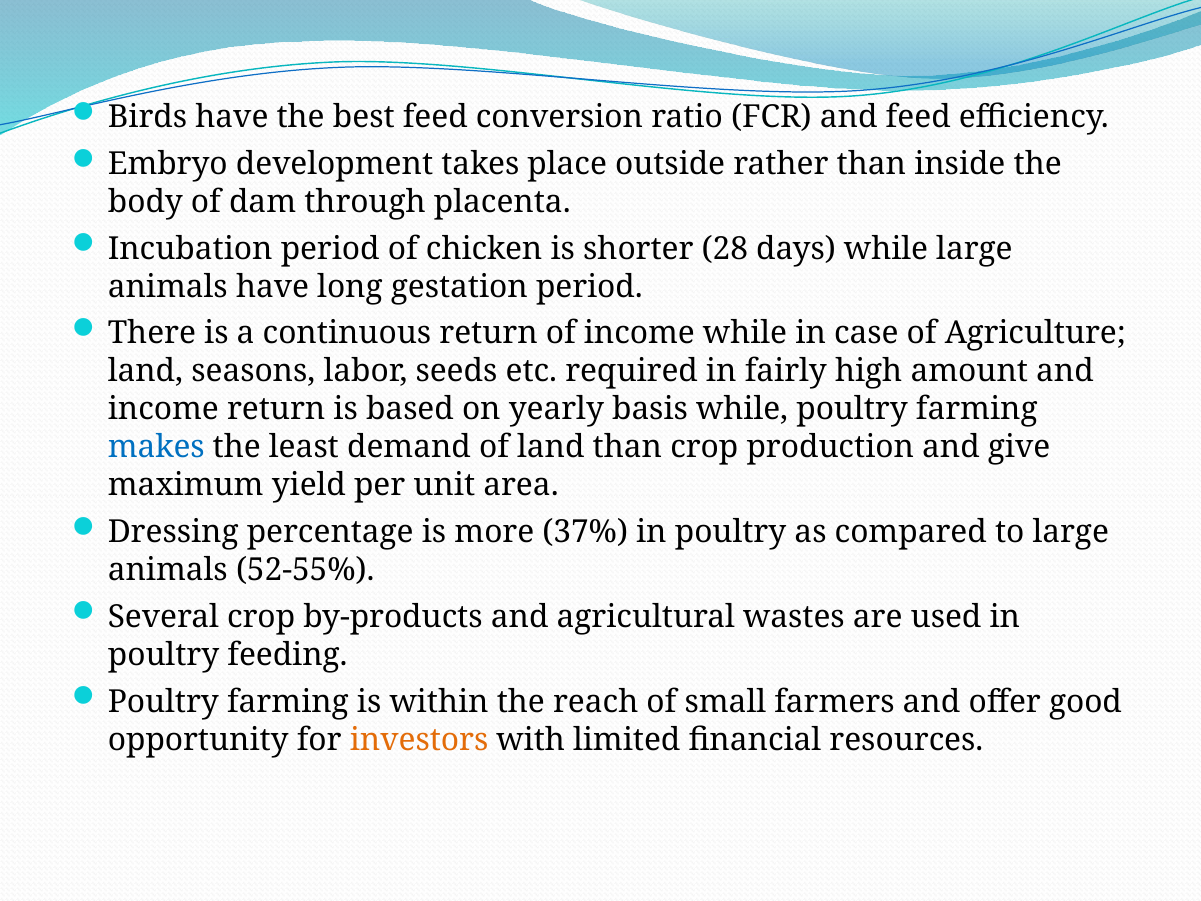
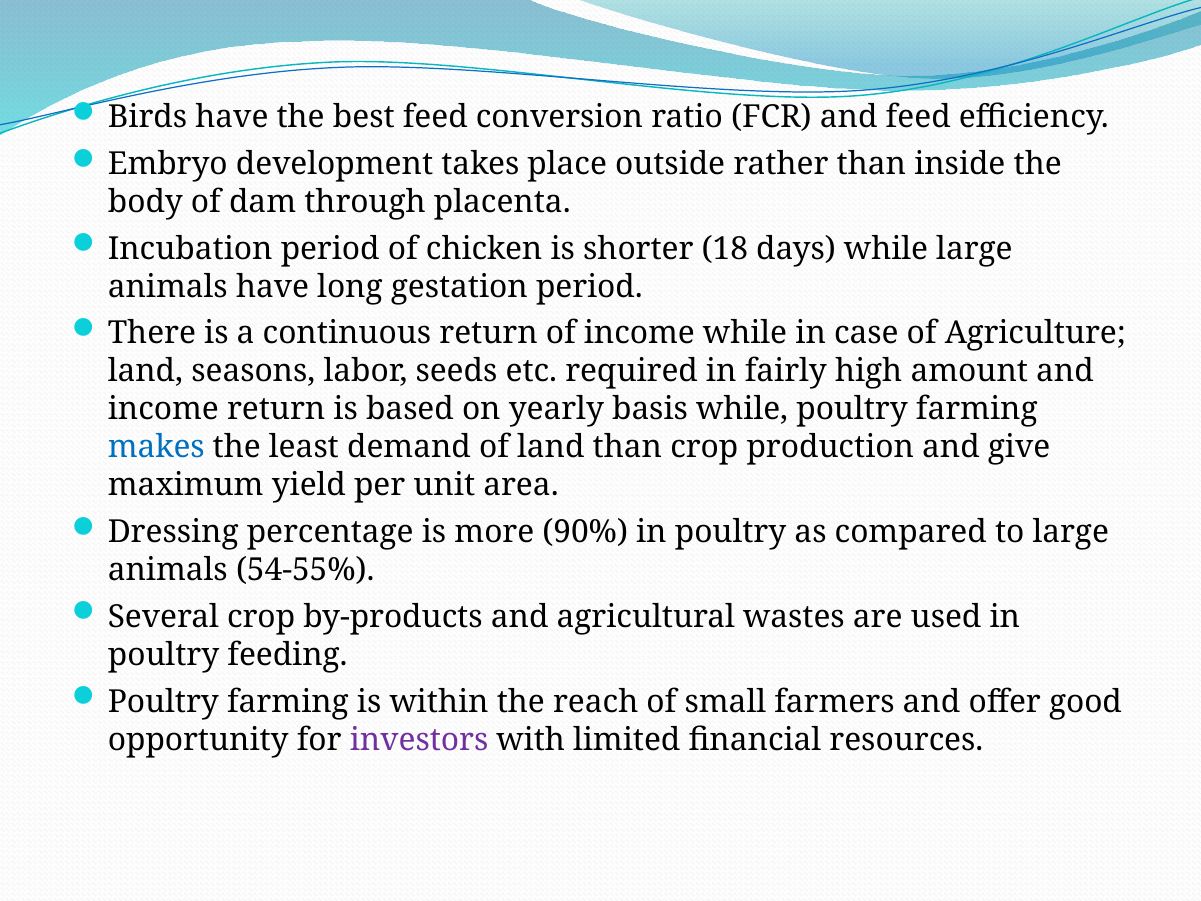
28: 28 -> 18
37%: 37% -> 90%
52-55%: 52-55% -> 54-55%
investors colour: orange -> purple
